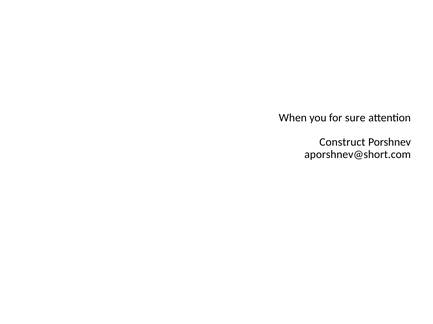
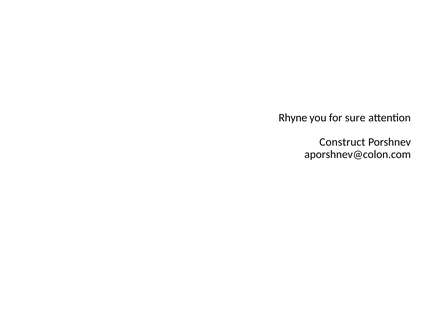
When: When -> Rhyne
aporshnev@short.com: aporshnev@short.com -> aporshnev@colon.com
